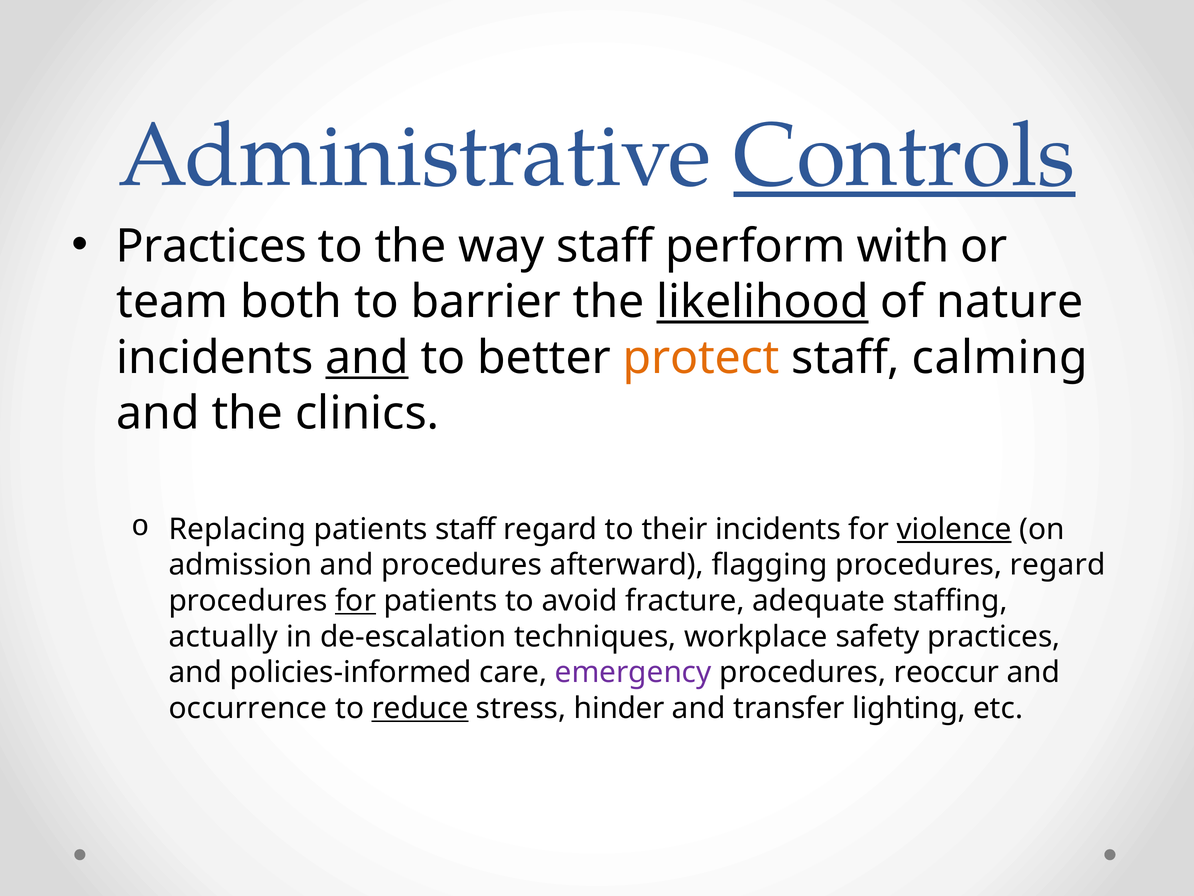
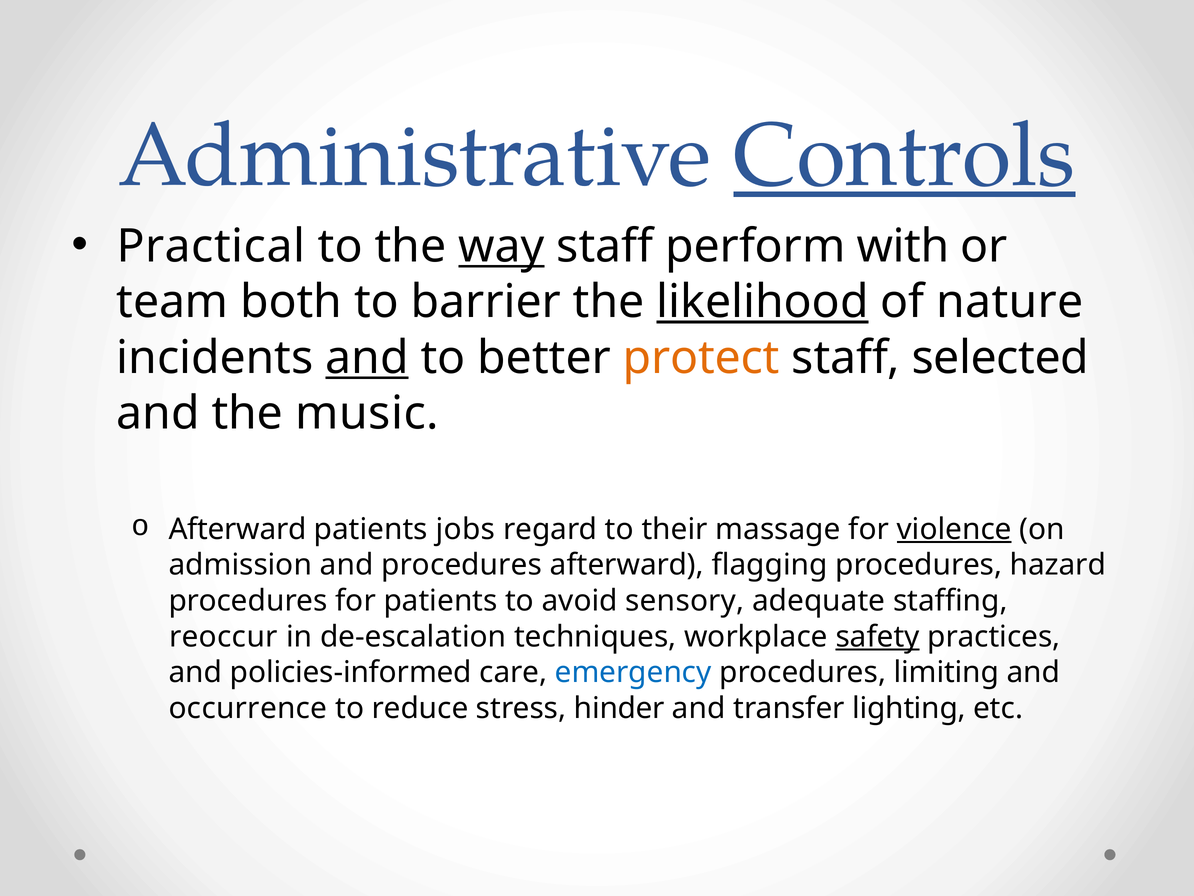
Practices at (211, 246): Practices -> Practical
way underline: none -> present
calming: calming -> selected
clinics: clinics -> music
Replacing at (237, 529): Replacing -> Afterward
patients staff: staff -> jobs
their incidents: incidents -> massage
procedures regard: regard -> hazard
for at (355, 601) underline: present -> none
fracture: fracture -> sensory
actually: actually -> reoccur
safety underline: none -> present
emergency colour: purple -> blue
reoccur: reoccur -> limiting
reduce underline: present -> none
